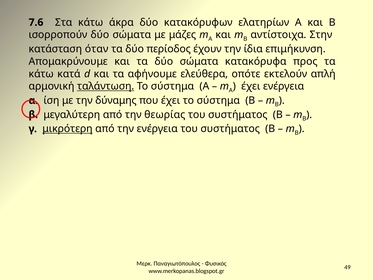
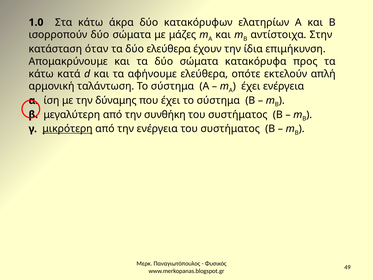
7.6: 7.6 -> 1.0
δύο περίοδος: περίοδος -> ελεύθερα
ταλάντωση underline: present -> none
θεωρίας: θεωρίας -> συνθήκη
